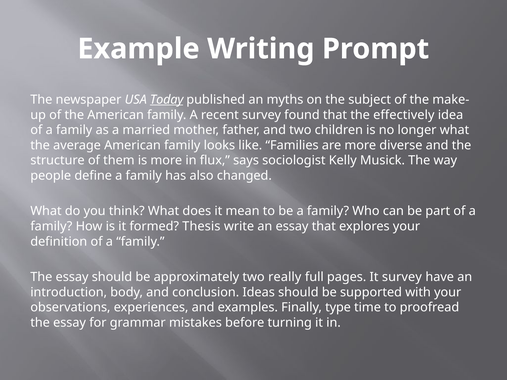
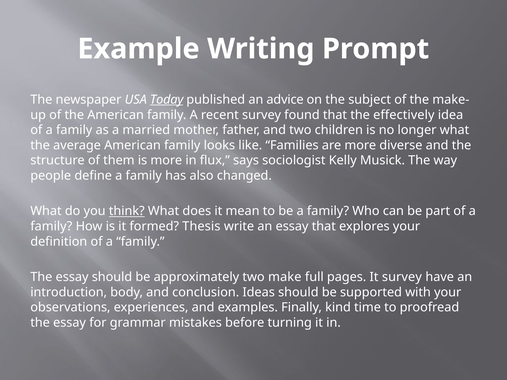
myths: myths -> advice
think underline: none -> present
really: really -> make
type: type -> kind
